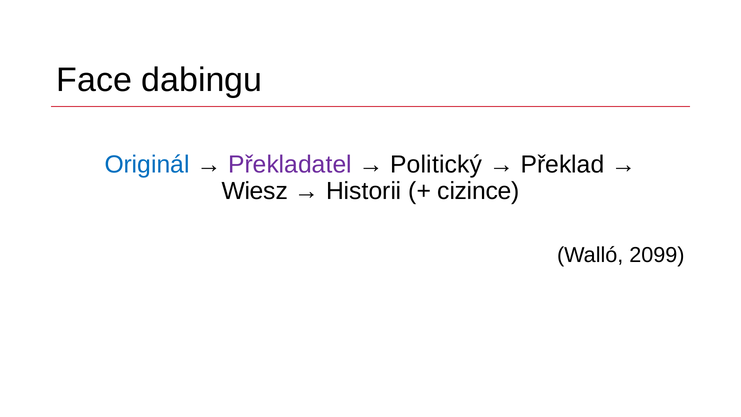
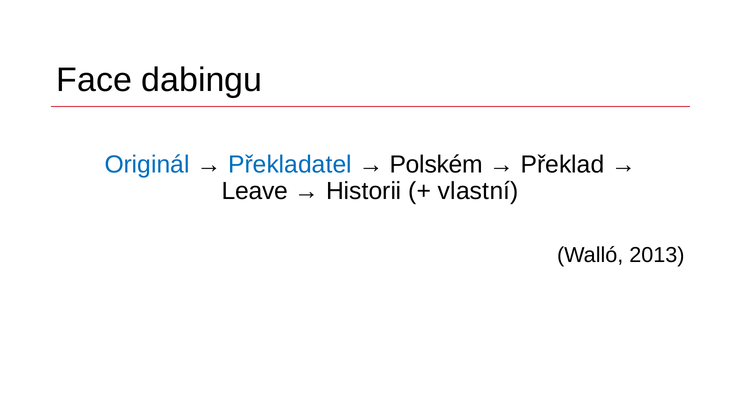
Překladatel colour: purple -> blue
Politický: Politický -> Polském
Wiesz: Wiesz -> Leave
cizince: cizince -> vlastní
2099: 2099 -> 2013
